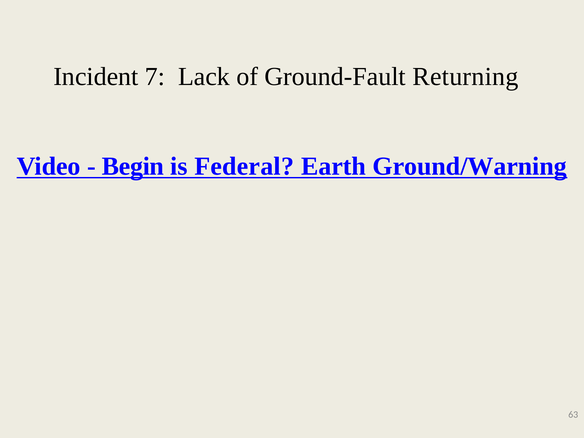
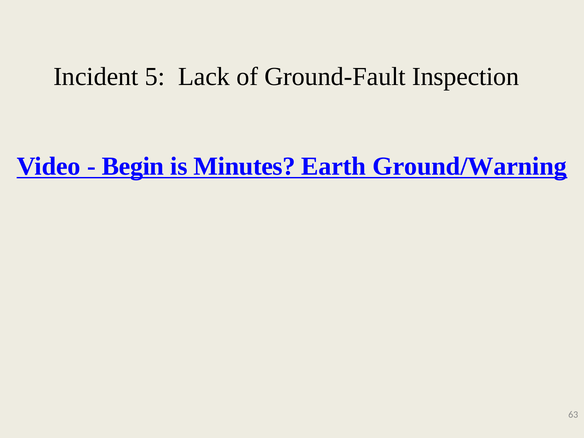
7: 7 -> 5
Returning: Returning -> Inspection
Federal: Federal -> Minutes
